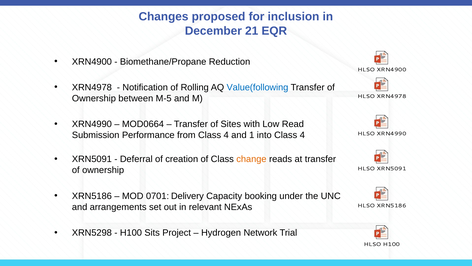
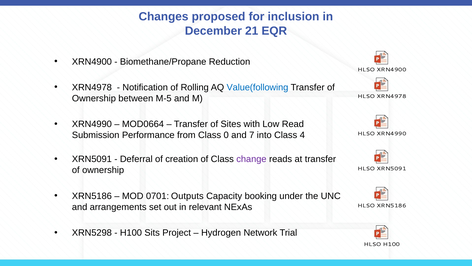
from Class 4: 4 -> 0
1: 1 -> 7
change colour: orange -> purple
Delivery: Delivery -> Outputs
